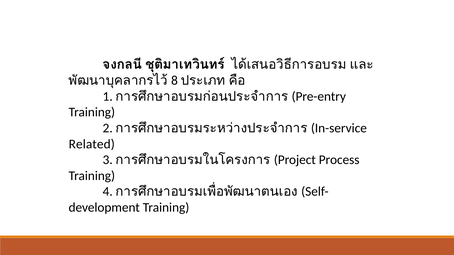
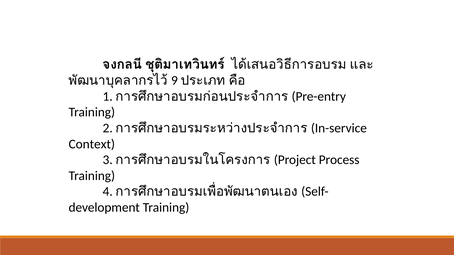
8: 8 -> 9
Related: Related -> Context
